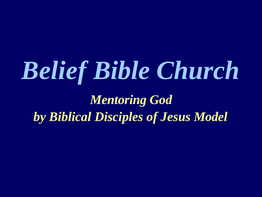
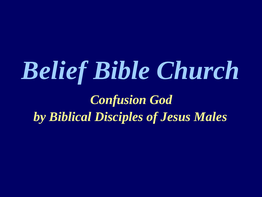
Mentoring: Mentoring -> Confusion
Model: Model -> Males
